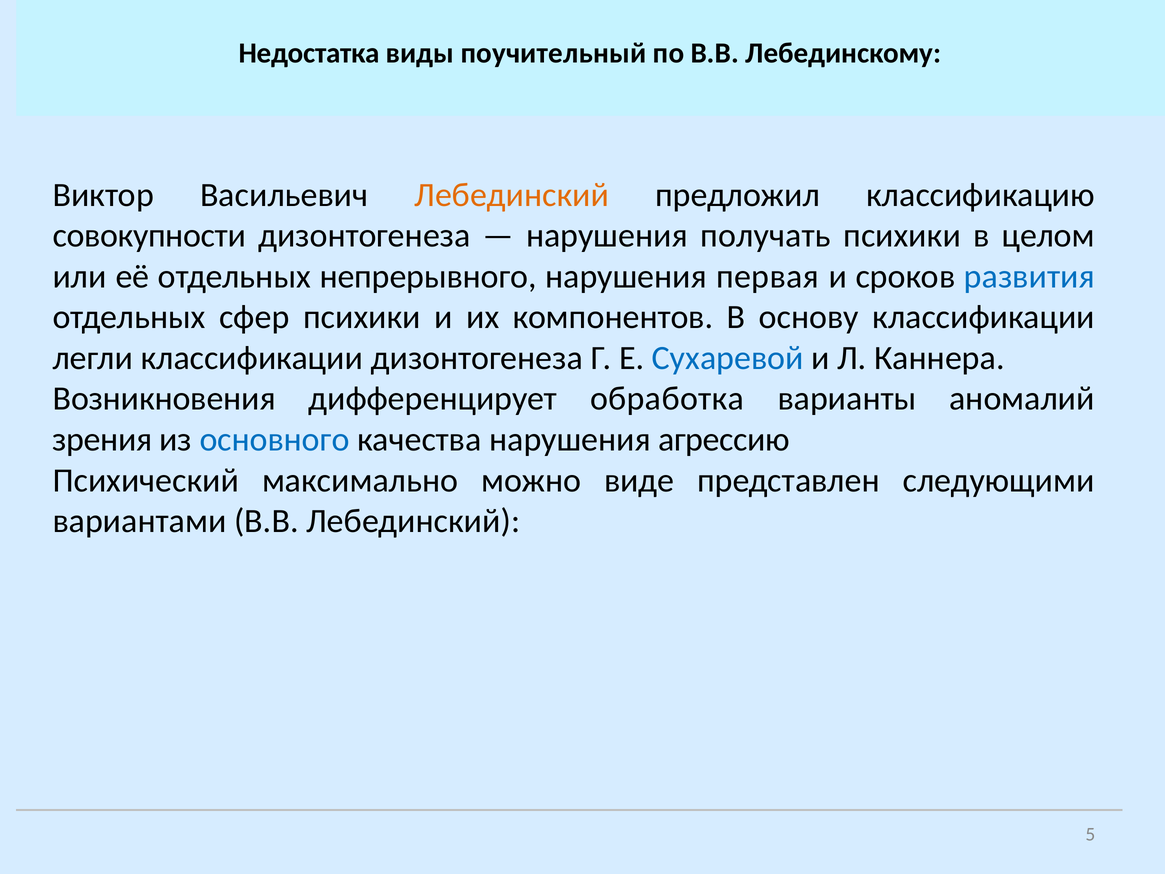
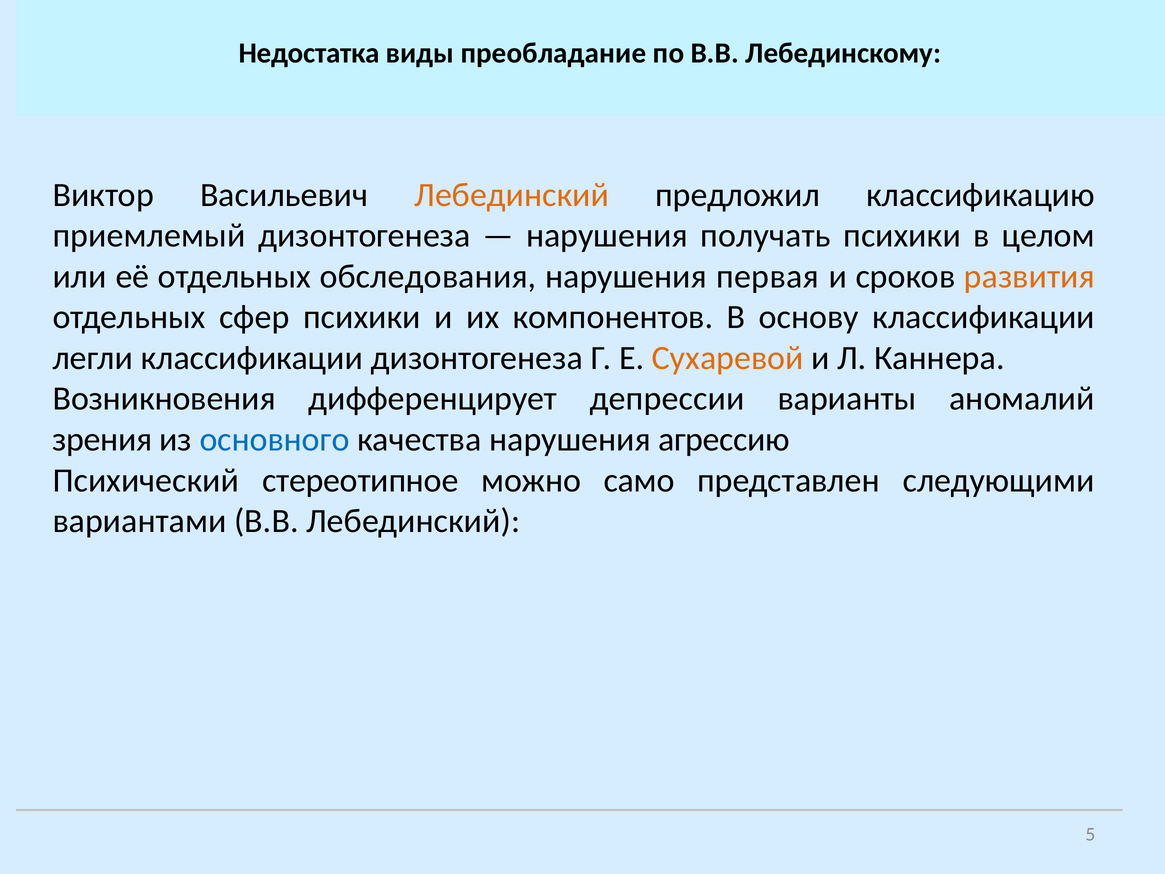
поучительный: поучительный -> преобладание
совокупности: совокупности -> приемлемый
непрерывного: непрерывного -> обследования
развития colour: blue -> orange
Сухаревой colour: blue -> orange
обработка: обработка -> депрессии
максимально: максимально -> стереотипное
виде: виде -> само
